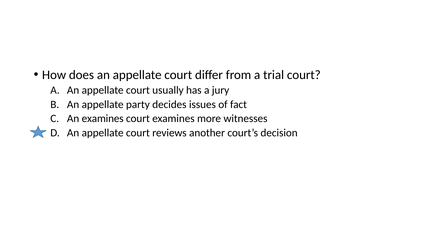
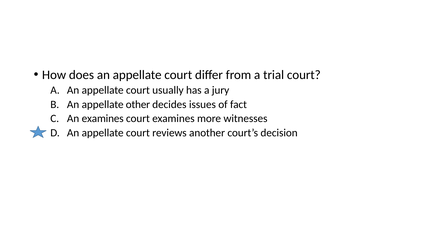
party: party -> other
